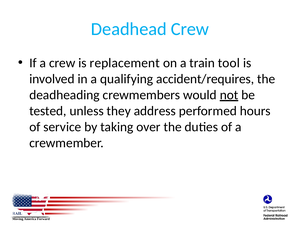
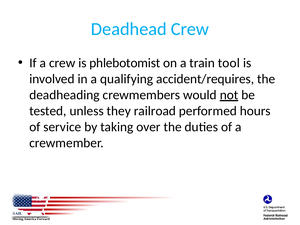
replacement: replacement -> phlebotomist
address: address -> railroad
